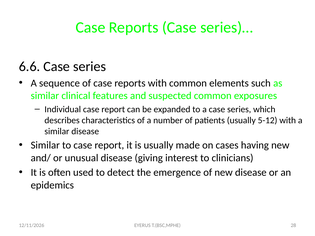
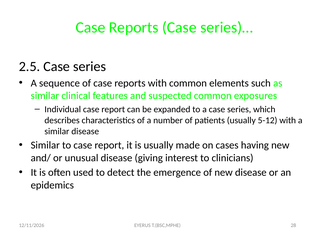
6.6: 6.6 -> 2.5
